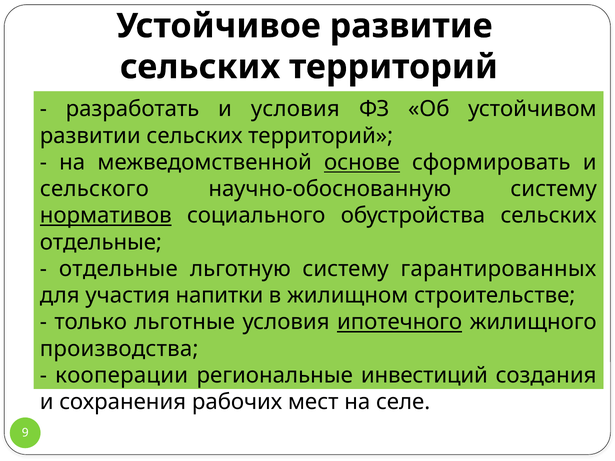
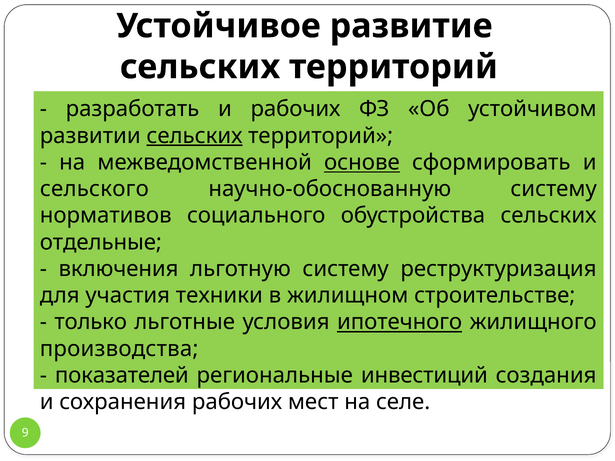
и условия: условия -> рабочих
сельских at (194, 136) underline: none -> present
нормативов underline: present -> none
отдельные at (118, 269): отдельные -> включения
гарантированных: гарантированных -> реструктуризация
напитки: напитки -> техники
кооперации: кооперации -> показателей
